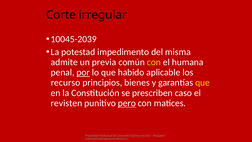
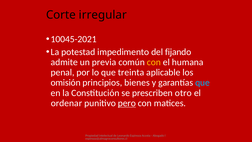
10045-2039: 10045-2039 -> 10045-2021
misma: misma -> fijando
por underline: present -> none
habido: habido -> treinta
recurso: recurso -> omisión
que at (203, 83) colour: yellow -> light blue
caso: caso -> otro
revisten: revisten -> ordenar
